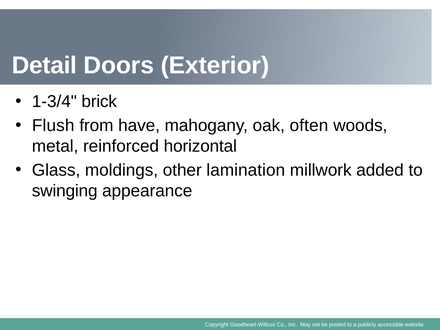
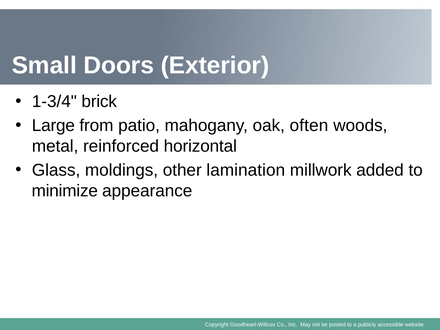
Detail: Detail -> Small
Flush: Flush -> Large
have: have -> patio
swinging: swinging -> minimize
